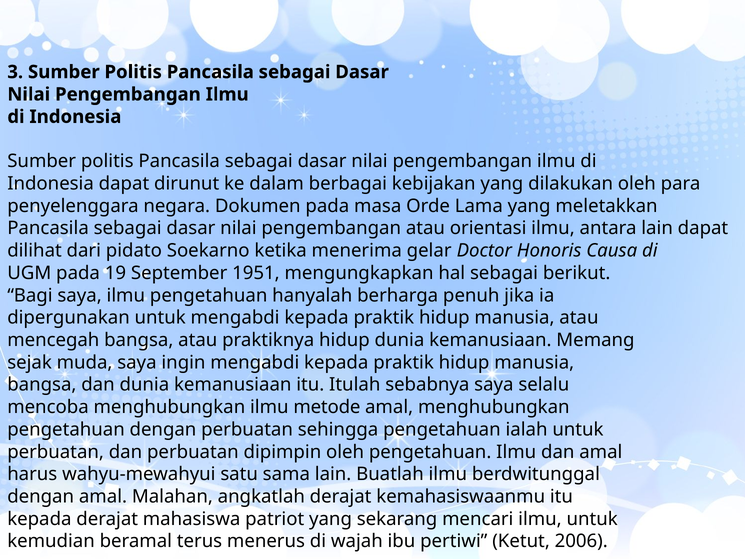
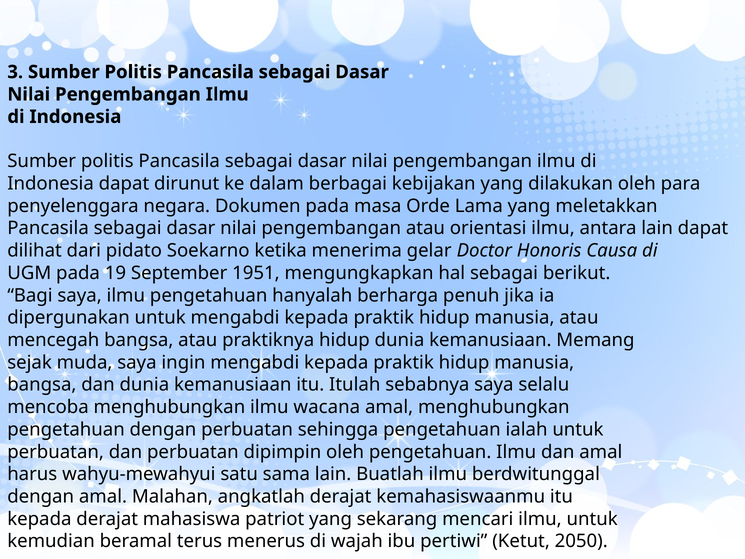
metode: metode -> wacana
2006: 2006 -> 2050
